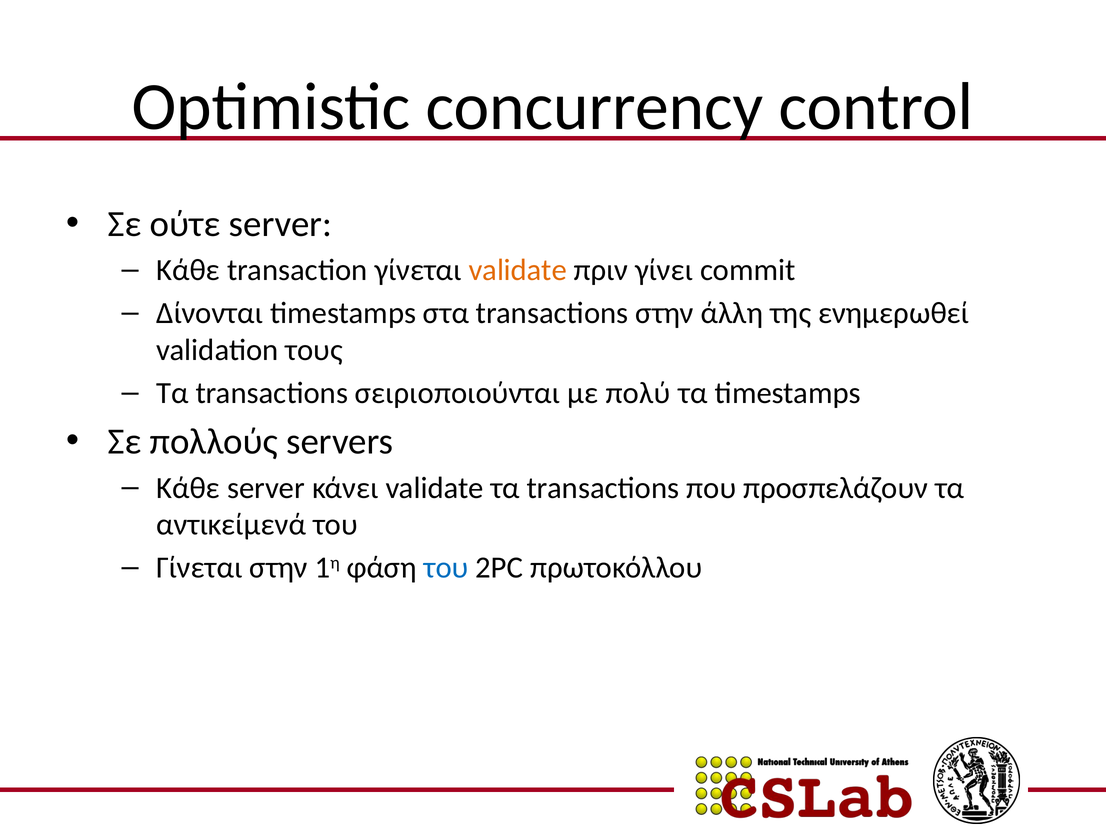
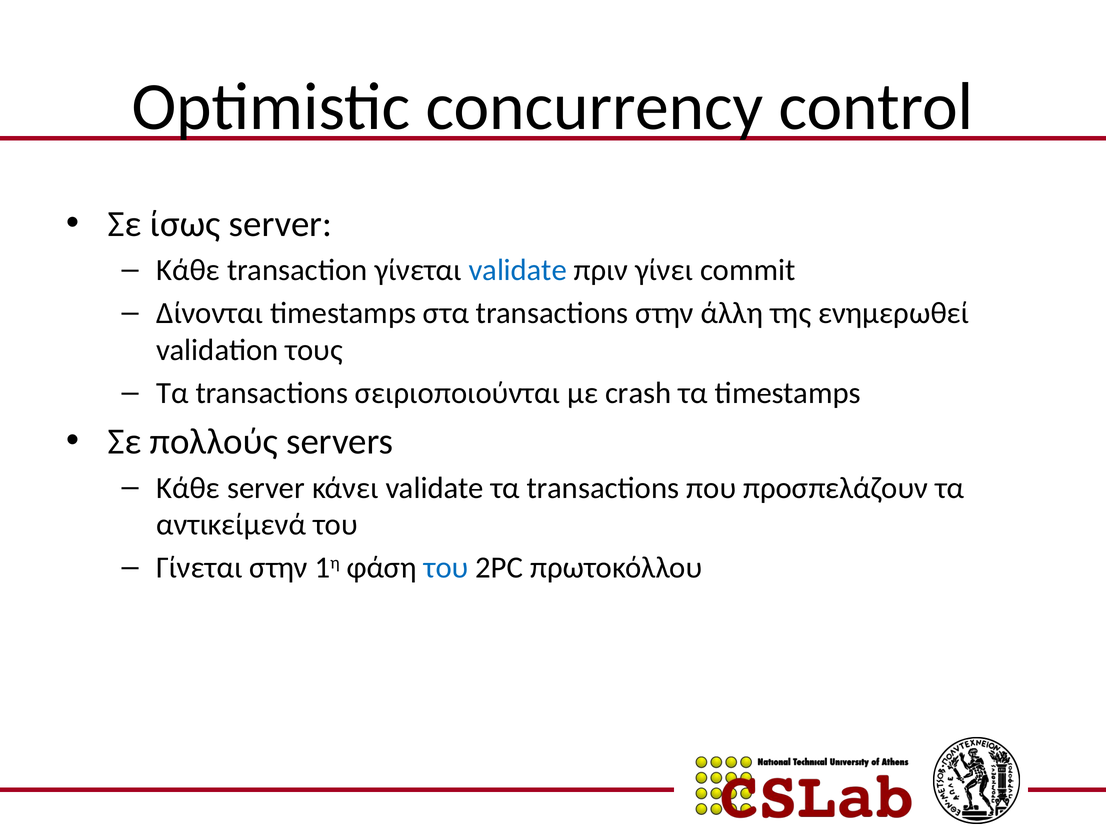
ούτε: ούτε -> ίσως
validate at (518, 270) colour: orange -> blue
πολύ: πολύ -> crash
